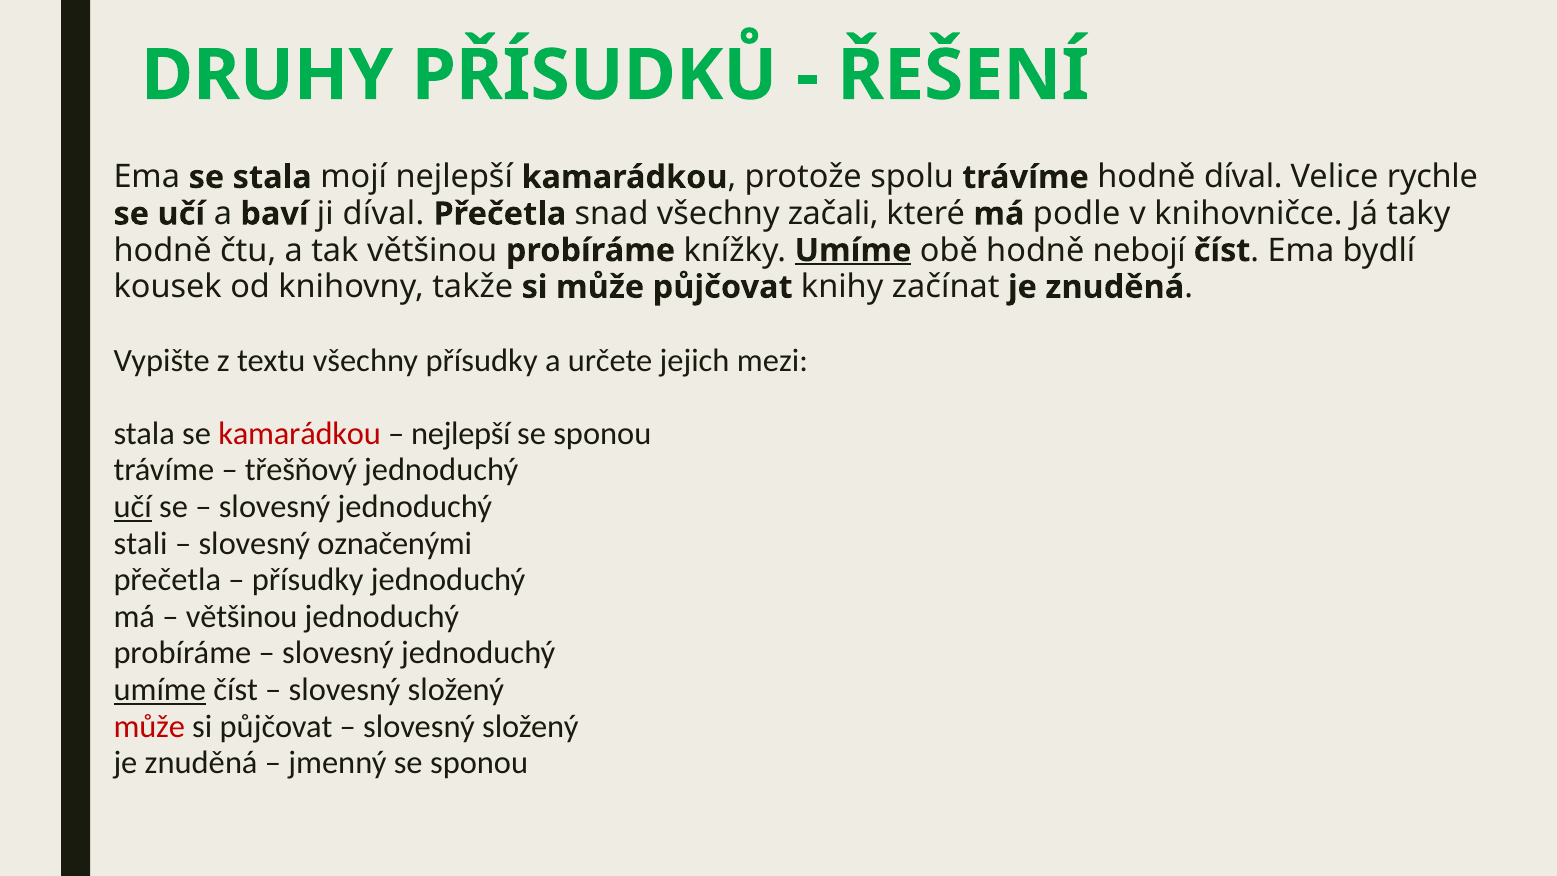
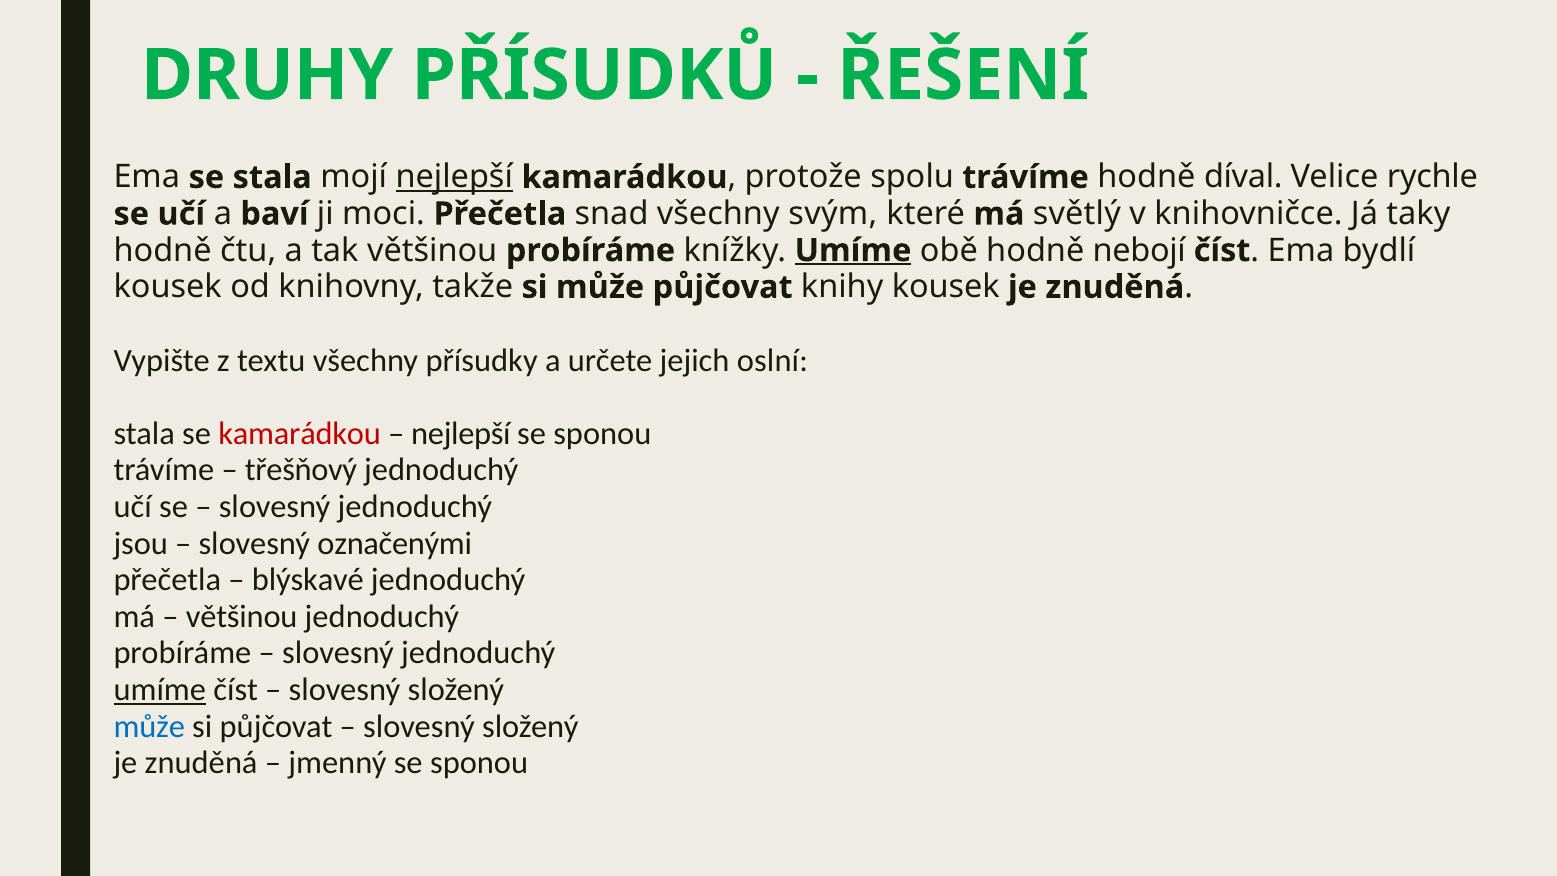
nejlepší at (454, 177) underline: none -> present
ji díval: díval -> moci
začali: začali -> svým
podle: podle -> světlý
knihy začínat: začínat -> kousek
mezi: mezi -> oslní
učí at (133, 507) underline: present -> none
stali: stali -> jsou
přísudky at (308, 580): přísudky -> blýskavé
může at (149, 726) colour: red -> blue
